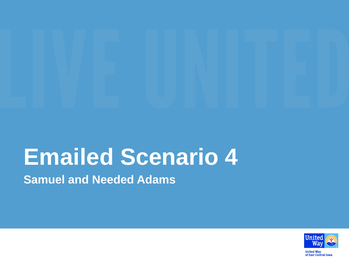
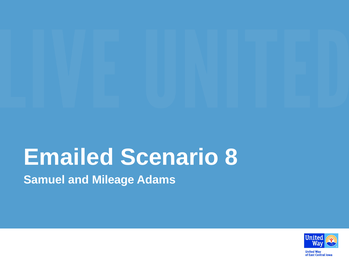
4: 4 -> 8
Needed: Needed -> Mileage
